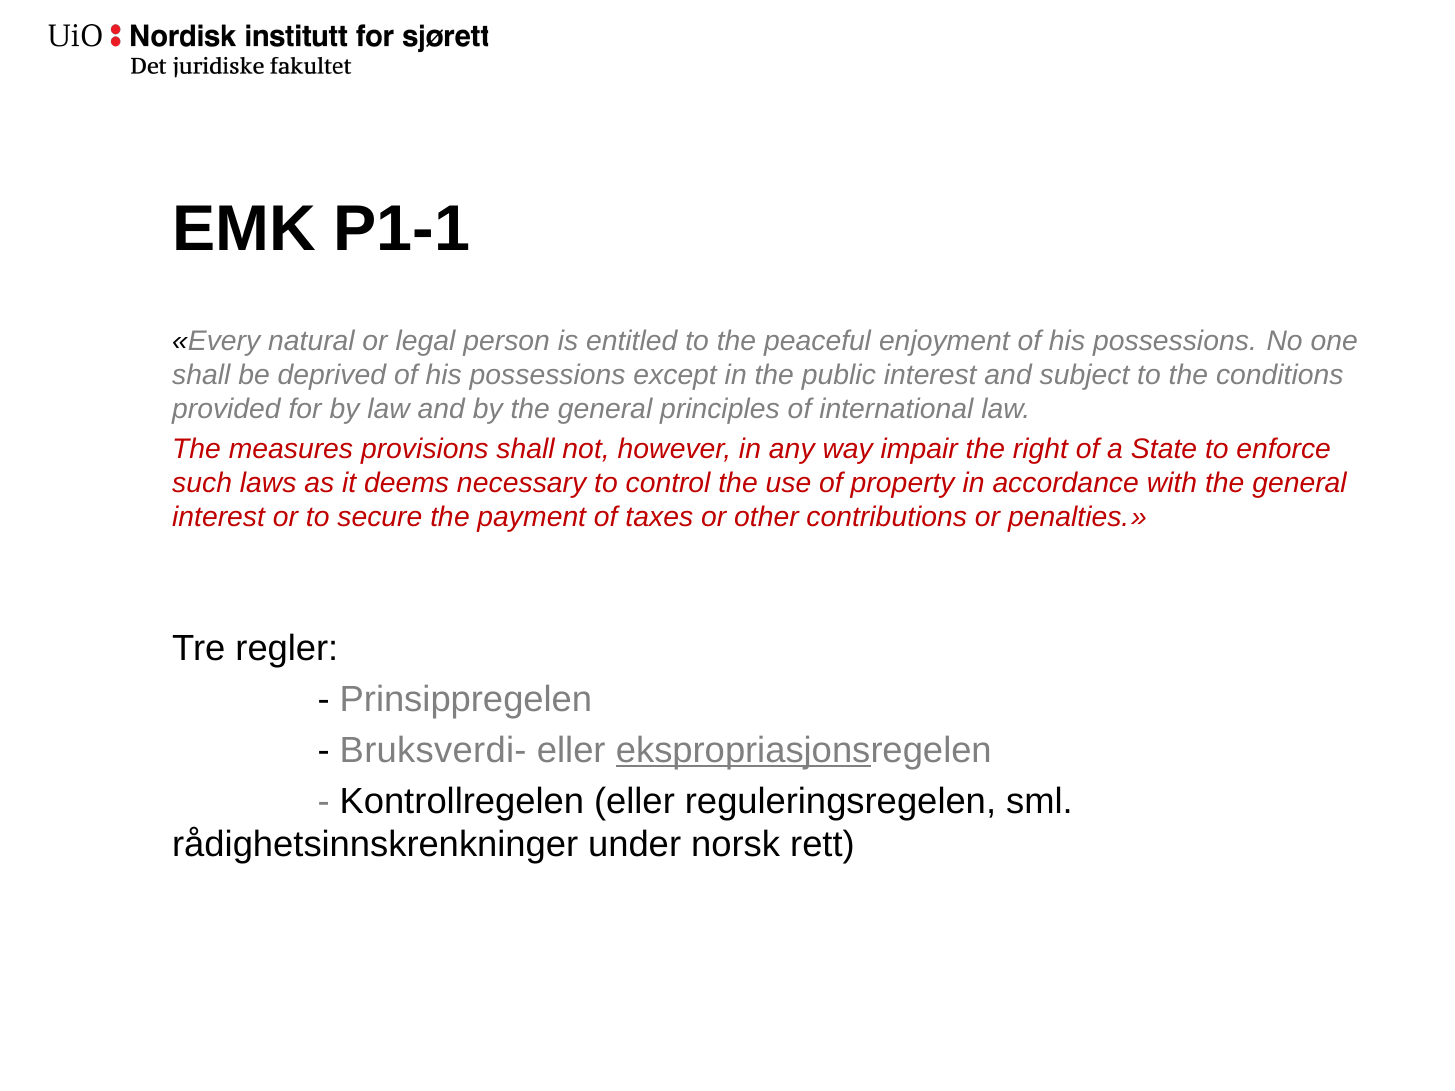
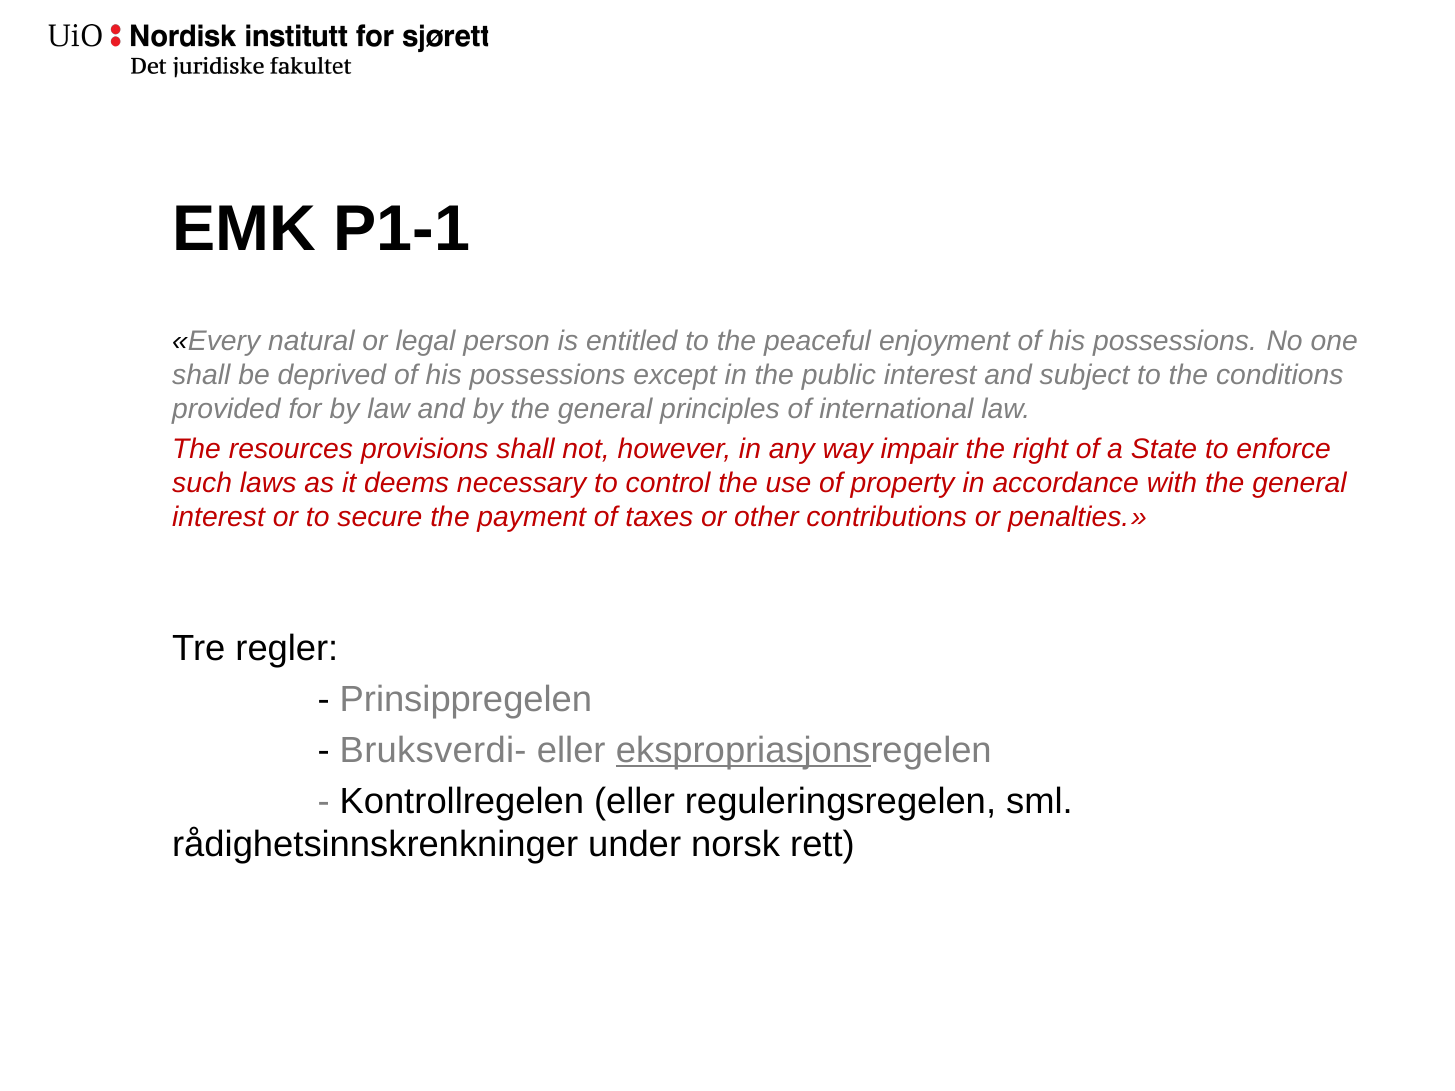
measures: measures -> resources
